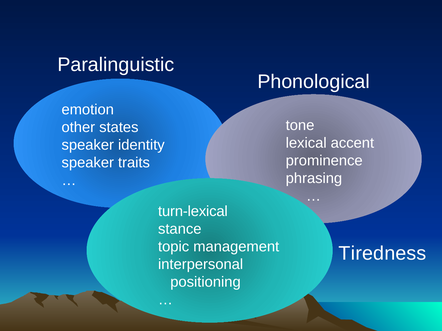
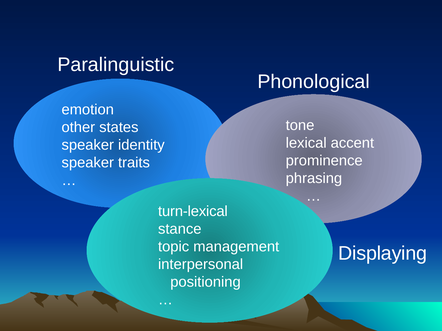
Tiredness: Tiredness -> Displaying
